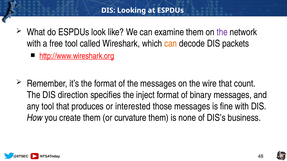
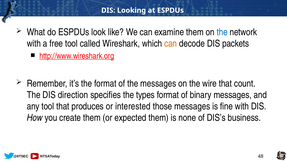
the at (222, 32) colour: purple -> blue
inject: inject -> types
curvature: curvature -> expected
